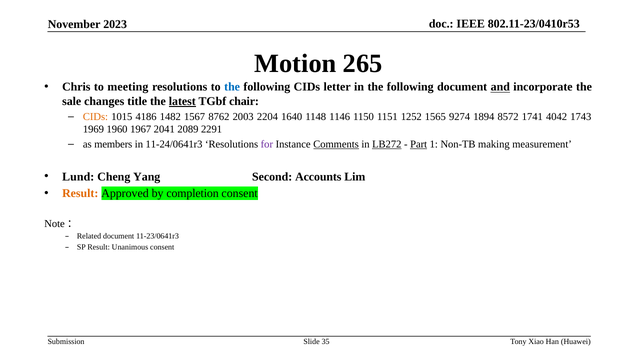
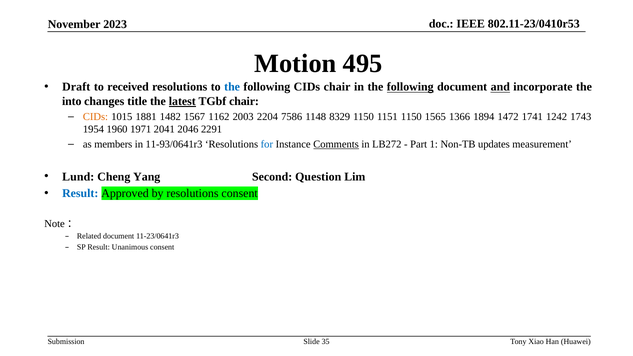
265: 265 -> 495
Chris: Chris -> Draft
meeting: meeting -> received
CIDs letter: letter -> chair
following at (410, 87) underline: none -> present
sale: sale -> into
4186: 4186 -> 1881
8762: 8762 -> 1162
1640: 1640 -> 7586
1146: 1146 -> 8329
1151 1252: 1252 -> 1150
9274: 9274 -> 1366
8572: 8572 -> 1472
4042: 4042 -> 1242
1969: 1969 -> 1954
1967: 1967 -> 1971
2089: 2089 -> 2046
11-24/0641r3: 11-24/0641r3 -> 11-93/0641r3
for colour: purple -> blue
LB272 underline: present -> none
Part underline: present -> none
making: making -> updates
Accounts: Accounts -> Question
Result at (80, 193) colour: orange -> blue
by completion: completion -> resolutions
